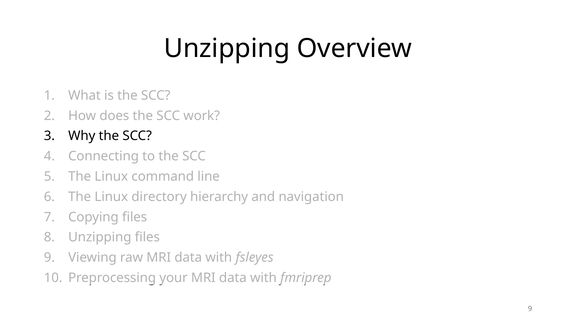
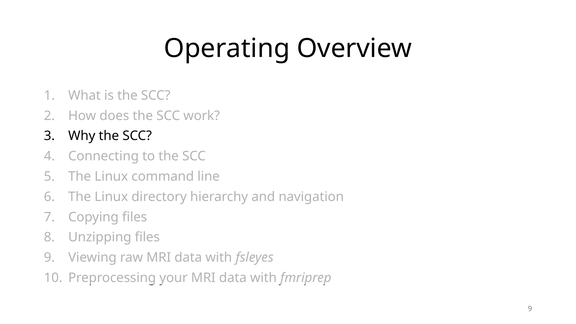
Unzipping at (227, 48): Unzipping -> Operating
